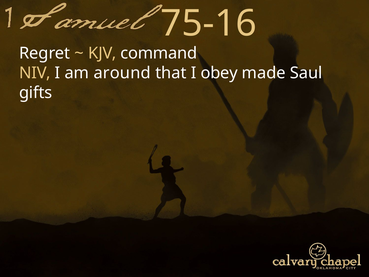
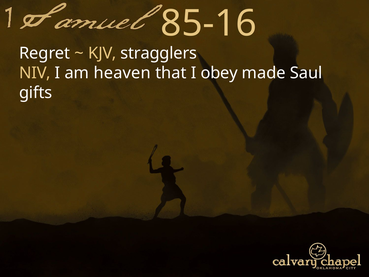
75-16: 75-16 -> 85-16
command: command -> stragglers
around: around -> heaven
